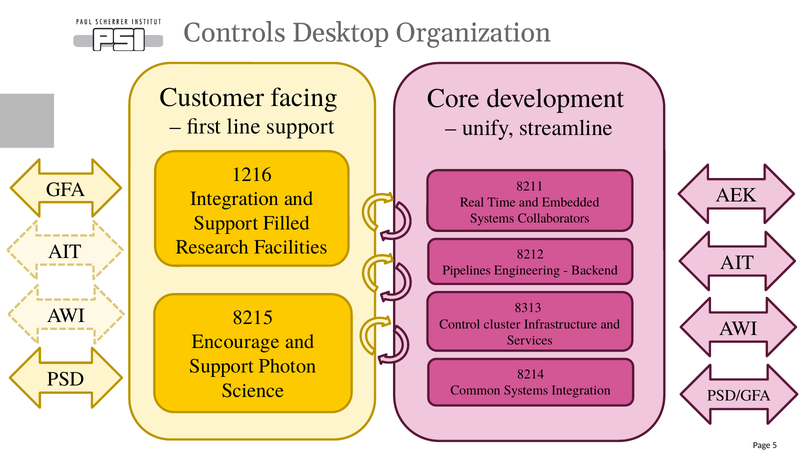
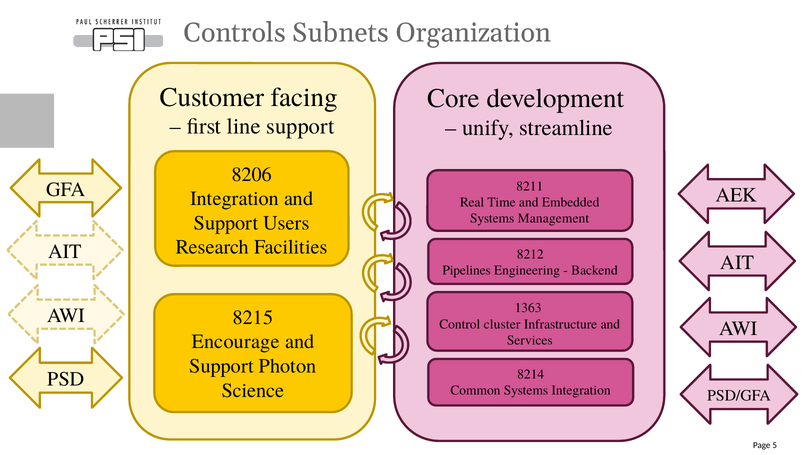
Desktop: Desktop -> Subnets
1216: 1216 -> 8206
Collaborators: Collaborators -> Management
Filled: Filled -> Users
8313: 8313 -> 1363
